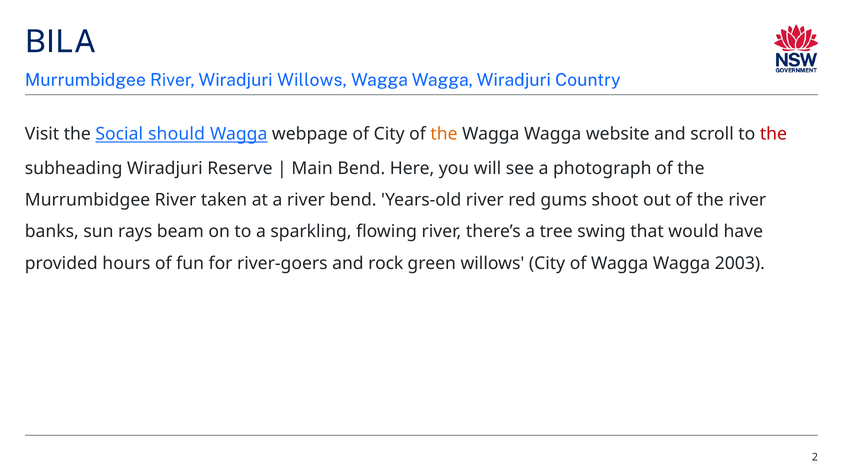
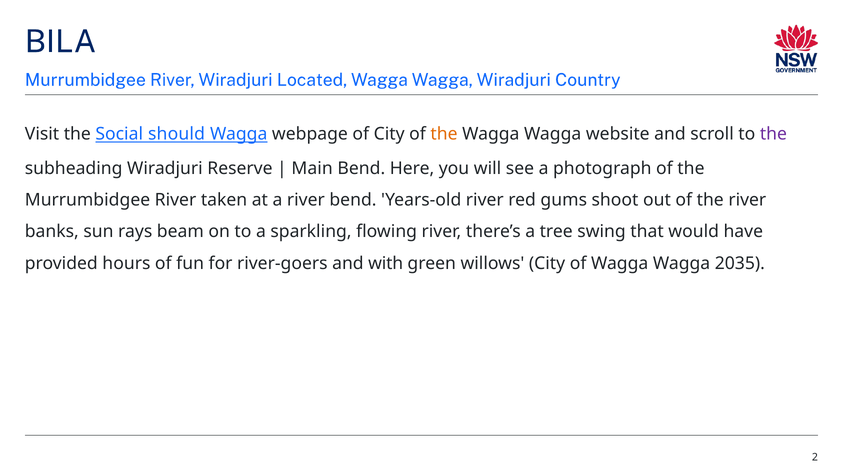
Wiradjuri Willows: Willows -> Located
the at (773, 134) colour: red -> purple
rock: rock -> with
2003: 2003 -> 2035
